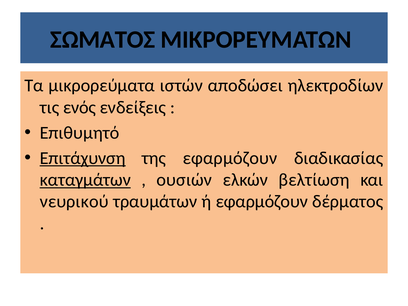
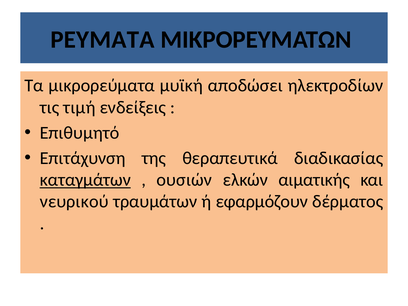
ΣΩΜΑΤΟΣ: ΣΩΜΑΤΟΣ -> ΡΕΥΜΑΤΑ
ιστών: ιστών -> μυϊκή
ενός: ενός -> τιμή
Επιτάχυνση underline: present -> none
της εφαρμόζουν: εφαρμόζουν -> θεραπευτικά
βελτίωση: βελτίωση -> αιματικής
